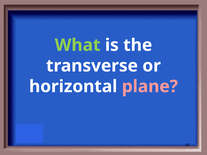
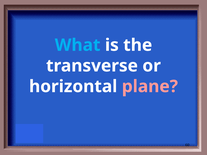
What colour: light green -> light blue
